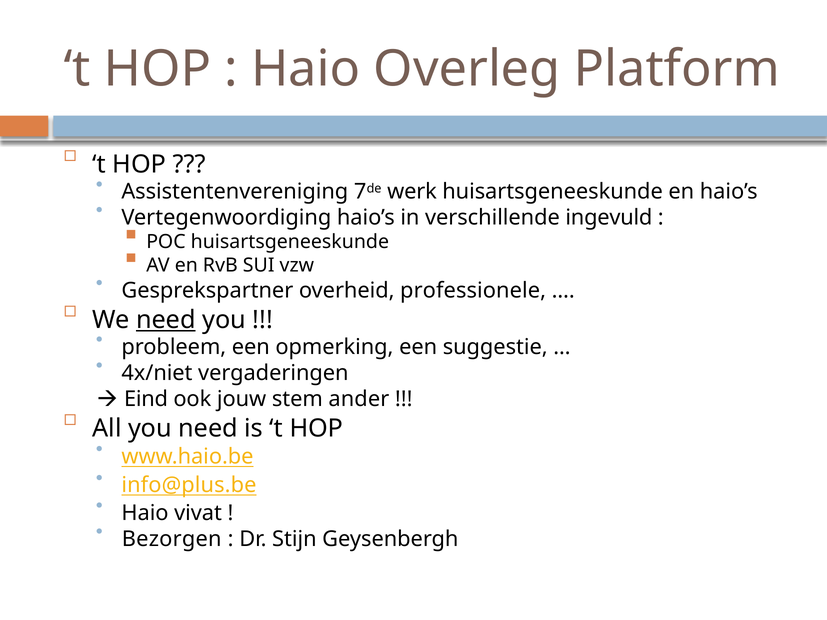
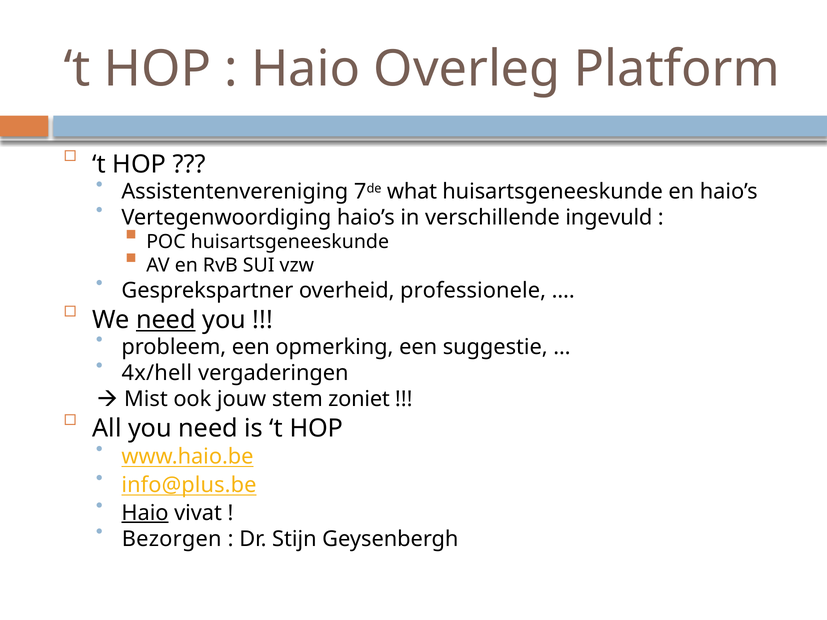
werk: werk -> what
4x/niet: 4x/niet -> 4x/hell
Eind: Eind -> Mist
ander: ander -> zoniet
Haio at (145, 513) underline: none -> present
